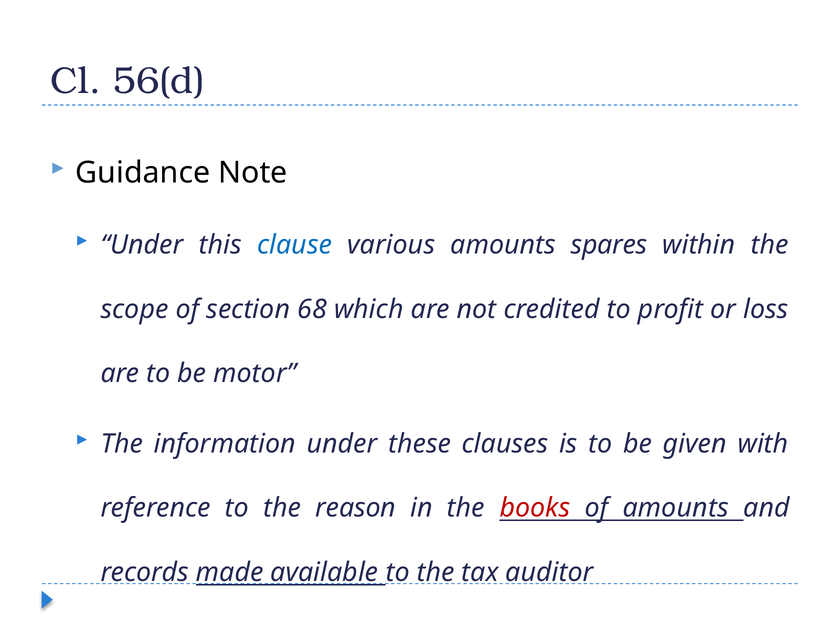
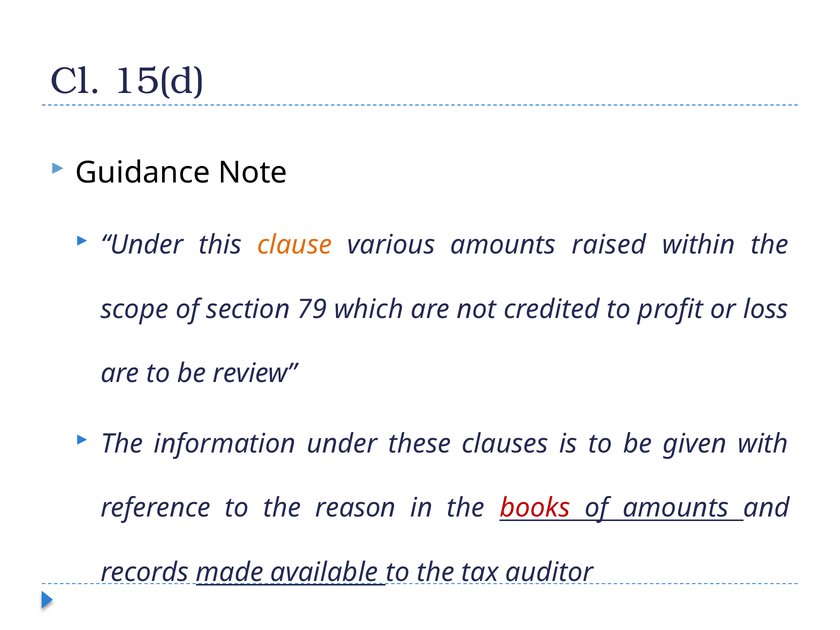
56(d: 56(d -> 15(d
clause colour: blue -> orange
spares: spares -> raised
68: 68 -> 79
motor: motor -> review
